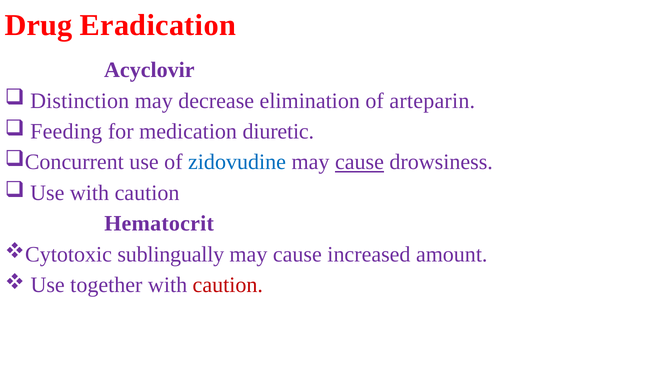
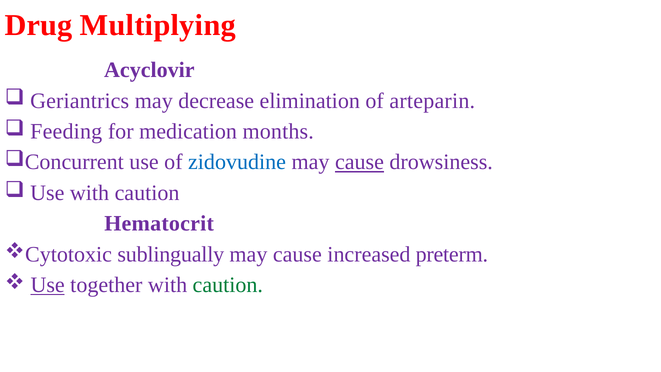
Eradication: Eradication -> Multiplying
Distinction: Distinction -> Geriantrics
diuretic: diuretic -> months
amount: amount -> preterm
Use at (48, 285) underline: none -> present
caution at (228, 285) colour: red -> green
